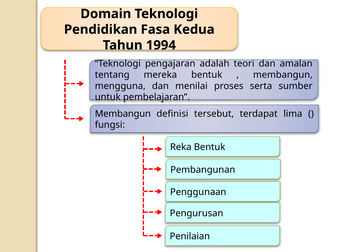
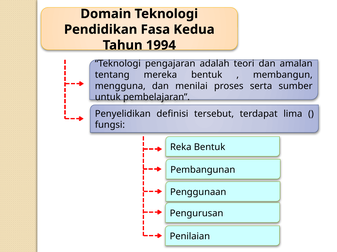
Membangun at (123, 114): Membangun -> Penyelidikan
